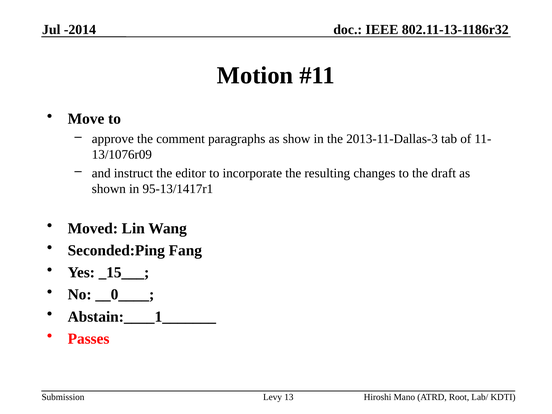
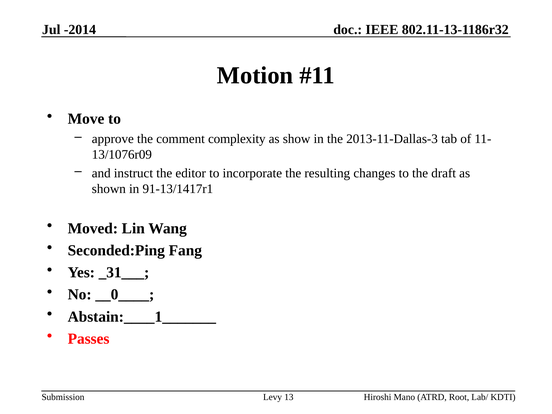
paragraphs: paragraphs -> complexity
95-13/1417r1: 95-13/1417r1 -> 91-13/1417r1
_15___: _15___ -> _31___
